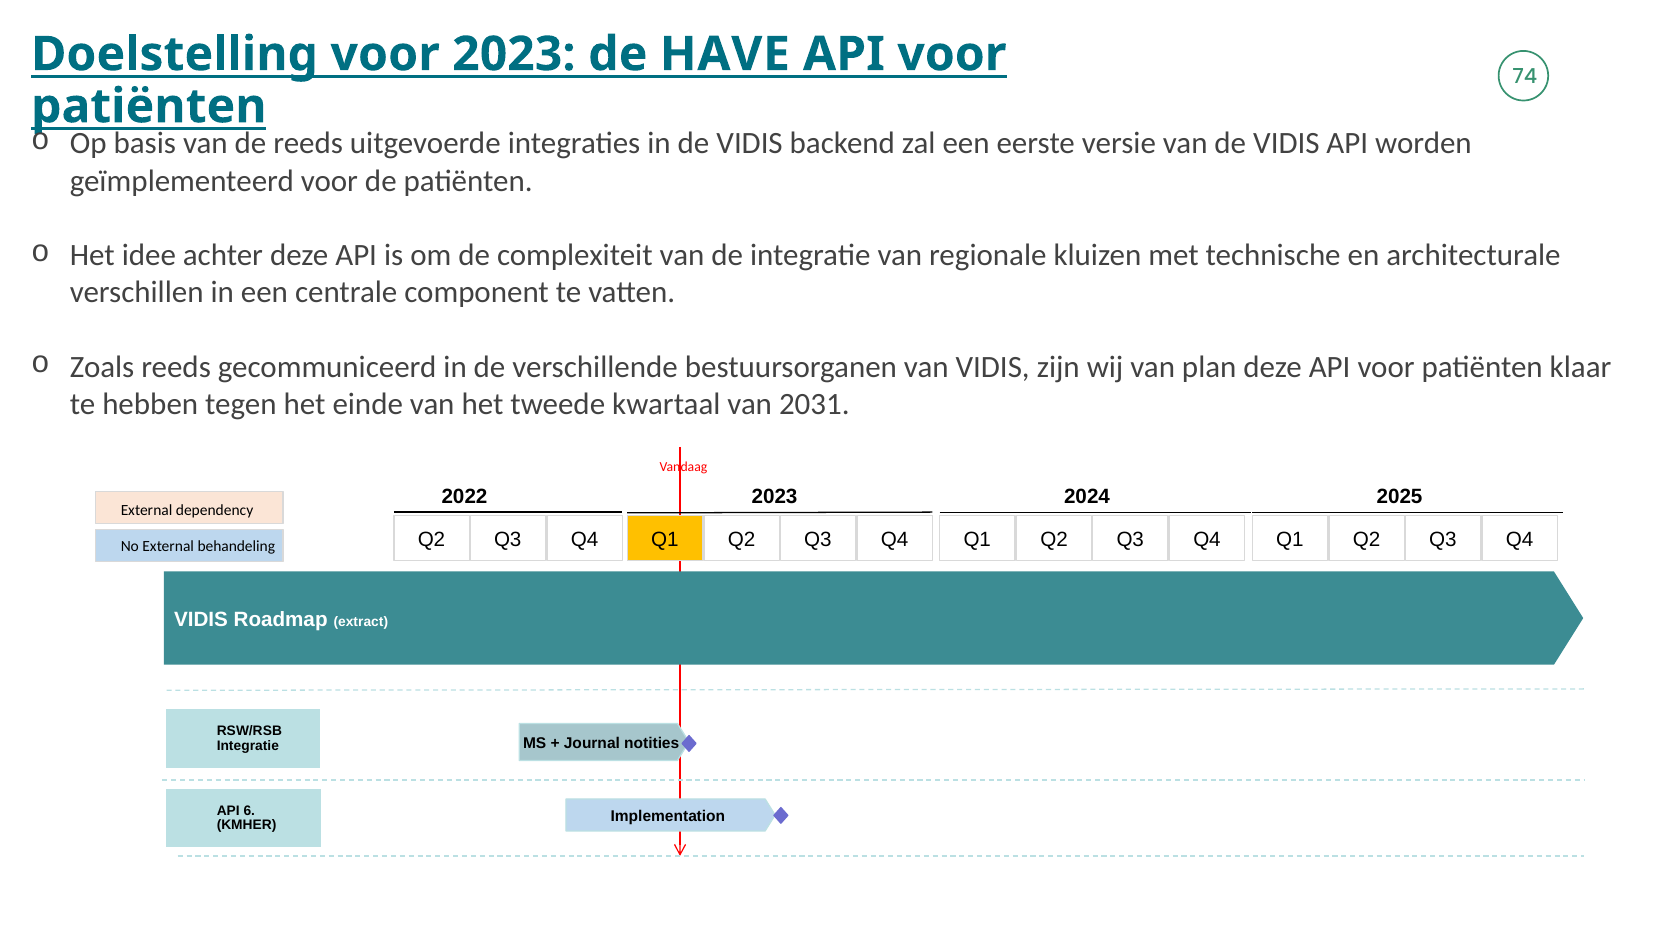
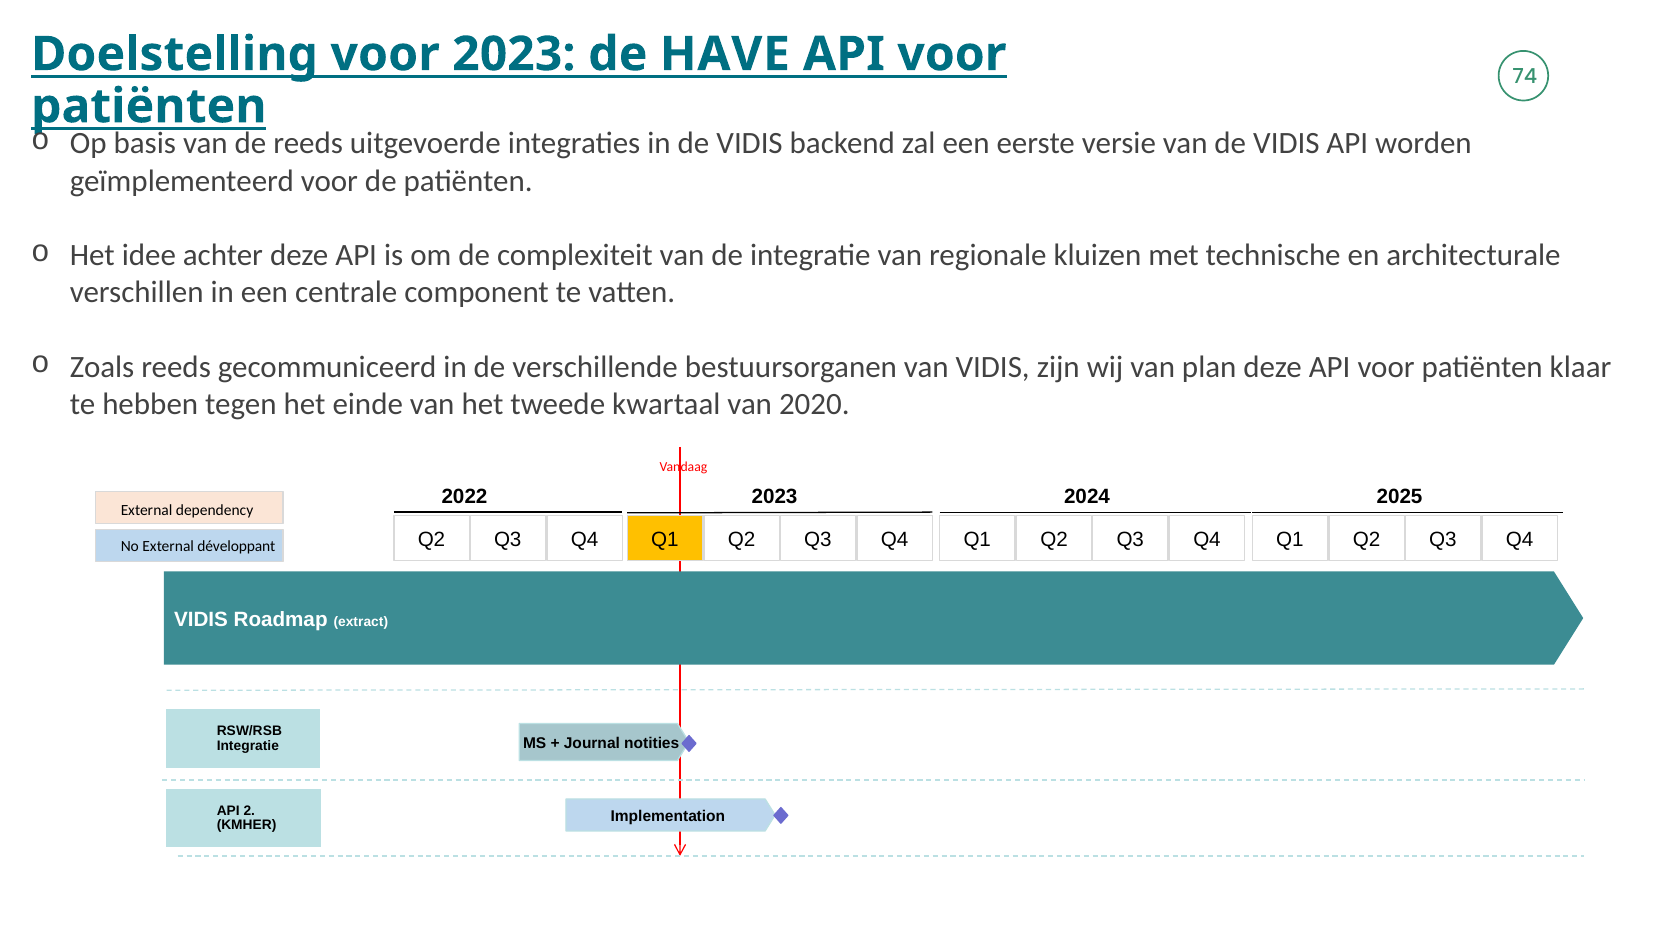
2031: 2031 -> 2020
behandeling: behandeling -> développant
6: 6 -> 2
